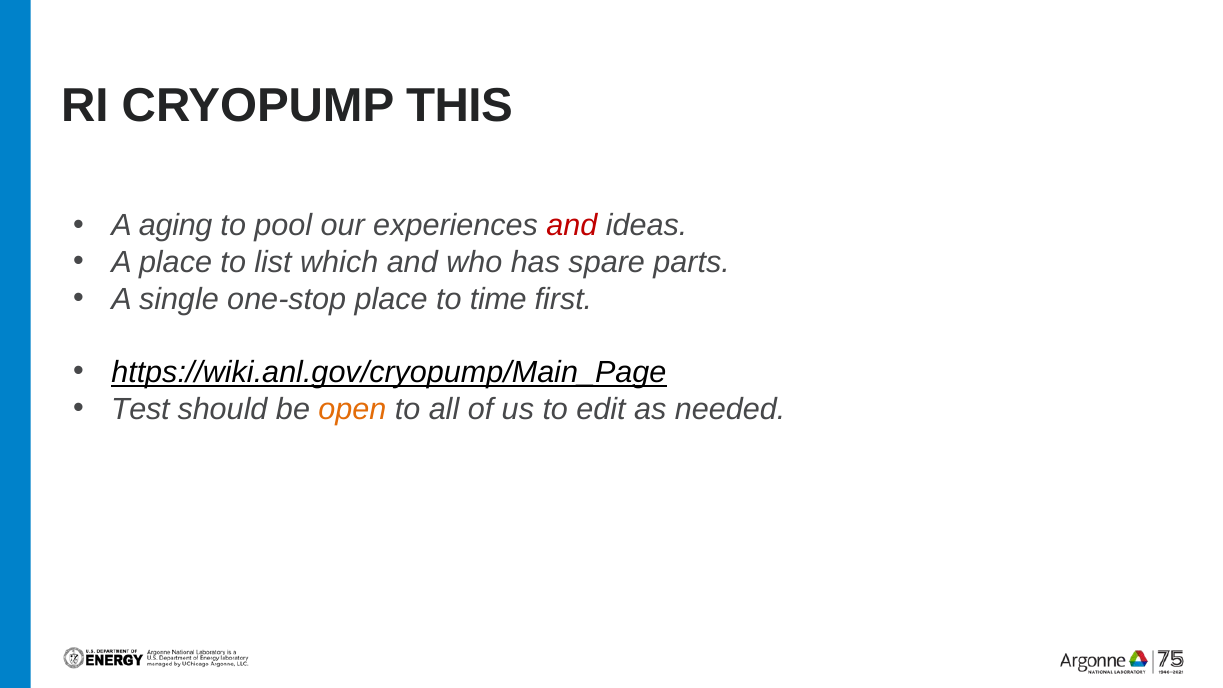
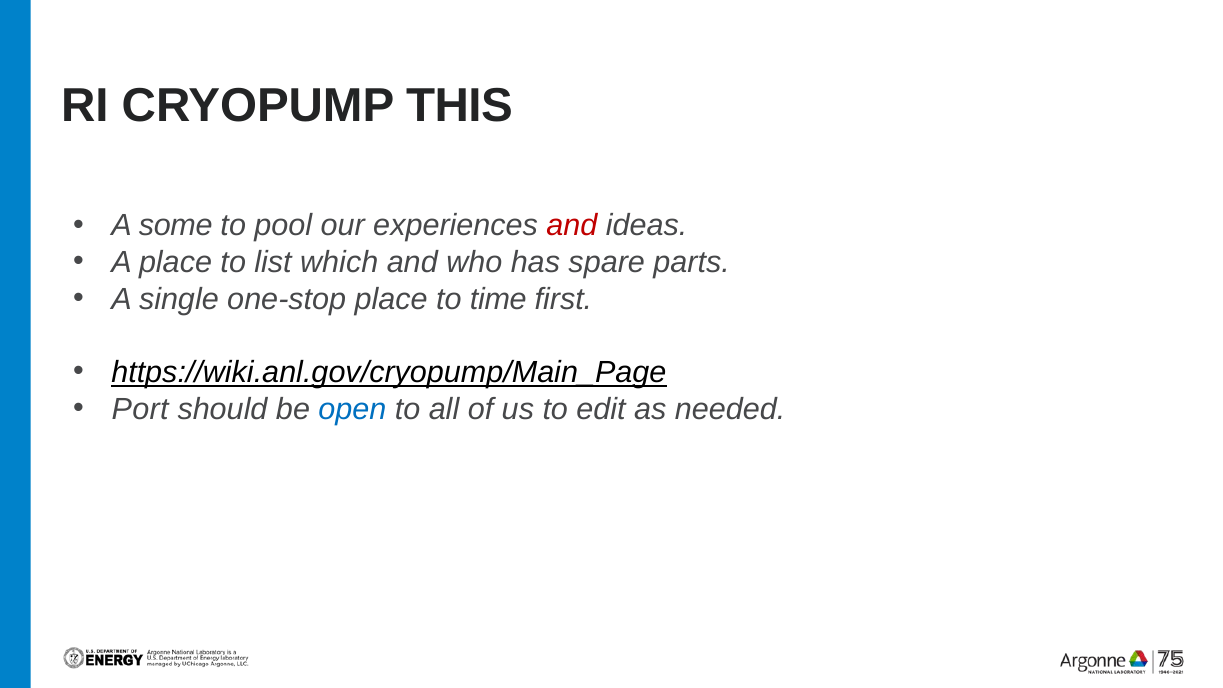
aging: aging -> some
Test: Test -> Port
open colour: orange -> blue
